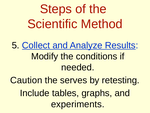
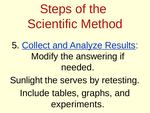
conditions: conditions -> answering
Caution: Caution -> Sunlight
